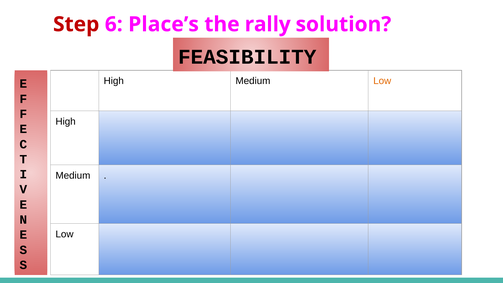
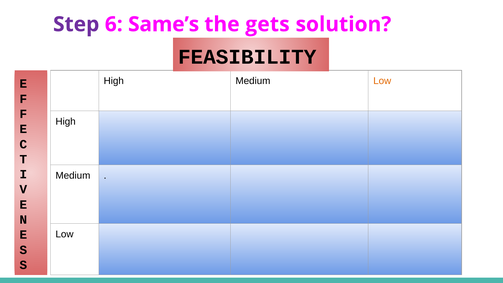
Step colour: red -> purple
Place’s: Place’s -> Same’s
rally: rally -> gets
